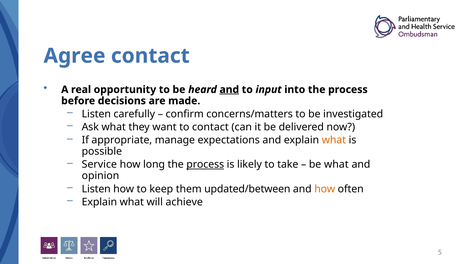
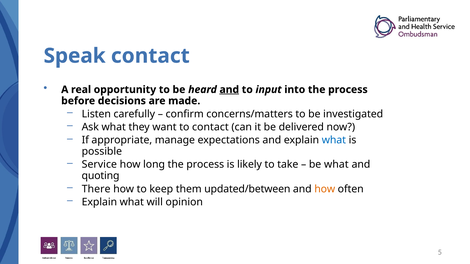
Agree: Agree -> Speak
what at (334, 140) colour: orange -> blue
process at (205, 165) underline: present -> none
opinion: opinion -> quoting
Listen at (96, 189): Listen -> There
achieve: achieve -> opinion
